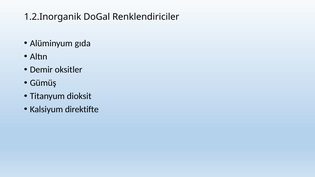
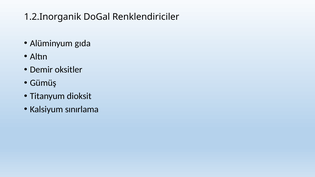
direktifte: direktifte -> sınırlama
